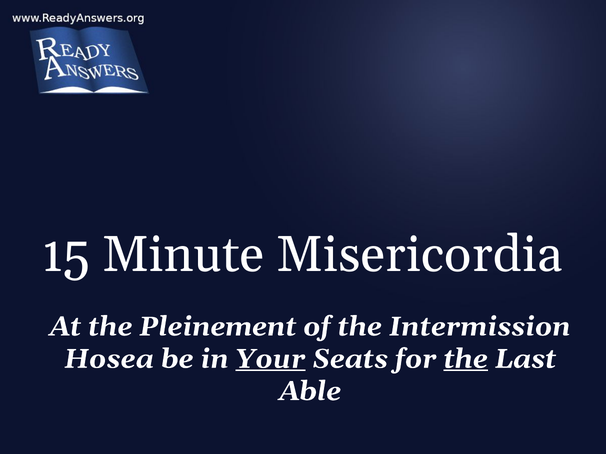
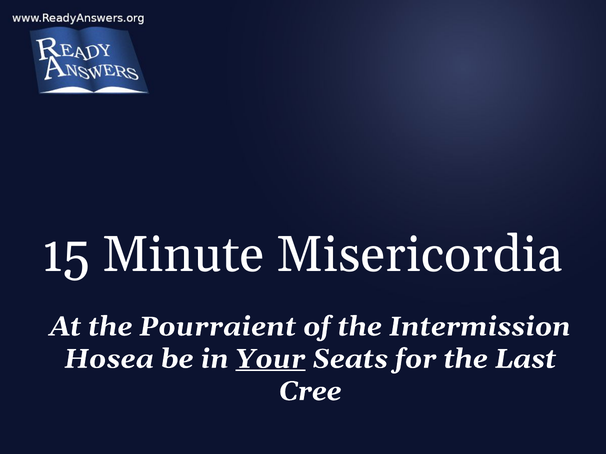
Pleinement: Pleinement -> Pourraient
the at (466, 359) underline: present -> none
Able: Able -> Cree
